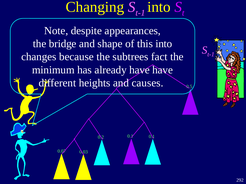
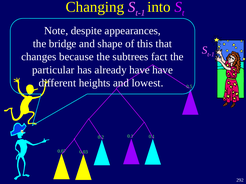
this into: into -> that
minimum: minimum -> particular
causes: causes -> lowest
